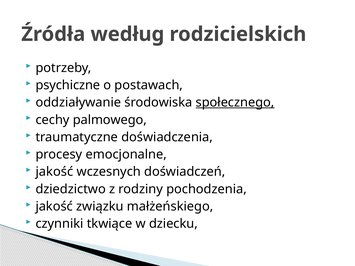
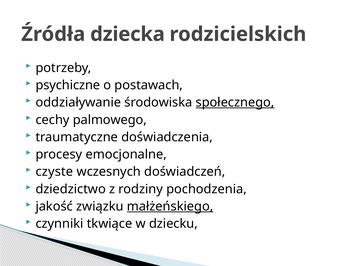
według: według -> dziecka
jakość at (54, 172): jakość -> czyste
małżeńskiego underline: none -> present
